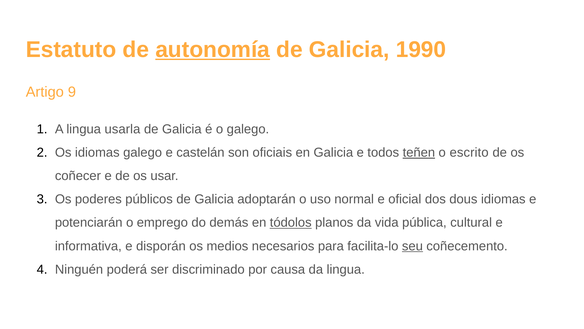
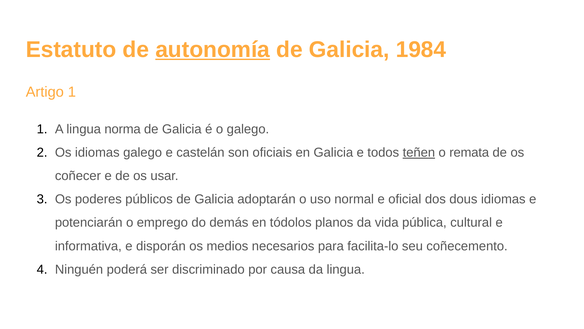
1990: 1990 -> 1984
Artigo 9: 9 -> 1
usarla: usarla -> norma
escrito: escrito -> remata
tódolos underline: present -> none
seu underline: present -> none
